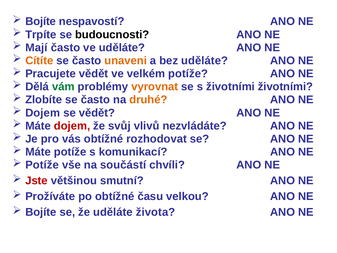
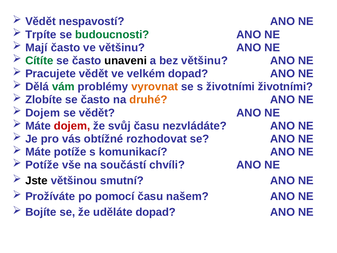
Bojíte at (41, 22): Bojíte -> Vědět
budoucnosti colour: black -> green
ve uděláte: uděláte -> většinu
Cítíte colour: orange -> green
unaveni colour: orange -> black
bez uděláte: uděláte -> většinu
velkém potíže: potíže -> dopad
svůj vlivů: vlivů -> času
Jste colour: red -> black
po obtížné: obtížné -> pomocí
velkou: velkou -> našem
uděláte života: života -> dopad
